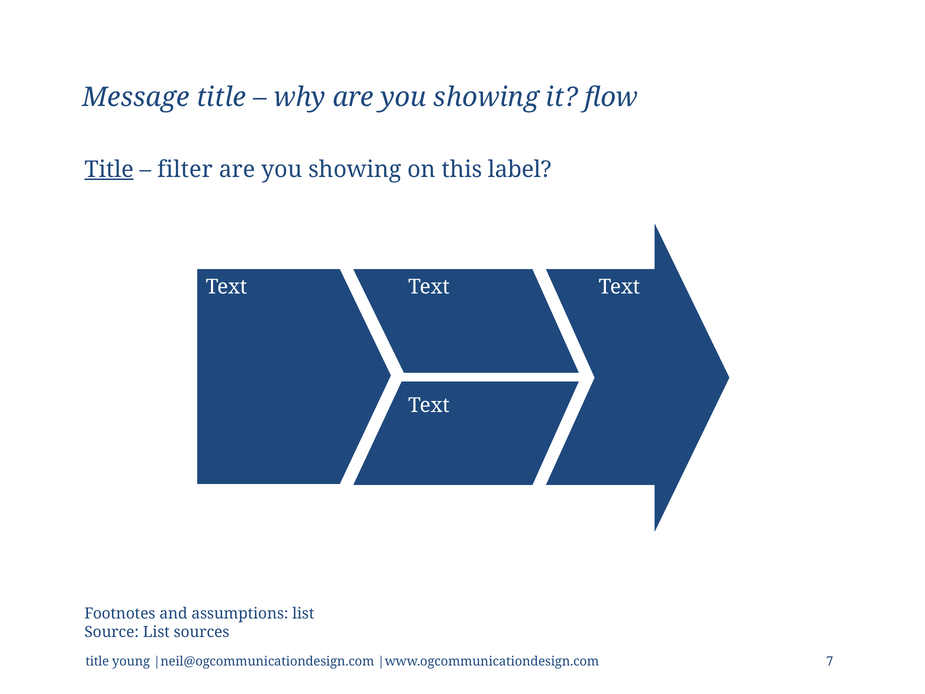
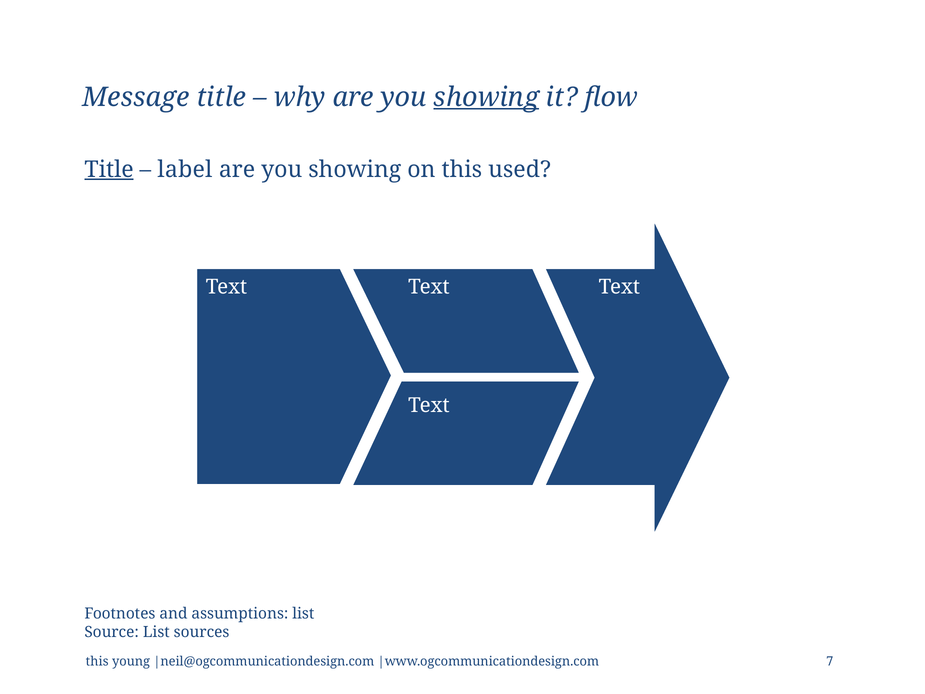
showing at (486, 97) underline: none -> present
filter: filter -> label
label: label -> used
title at (97, 661): title -> this
